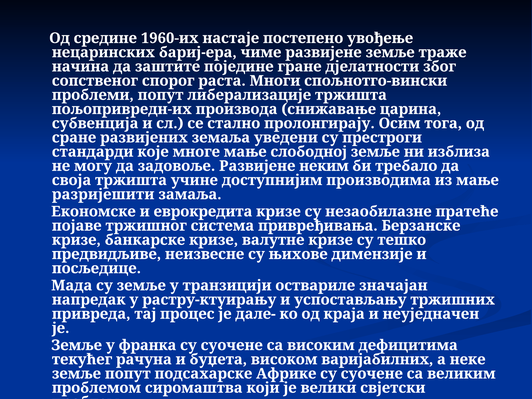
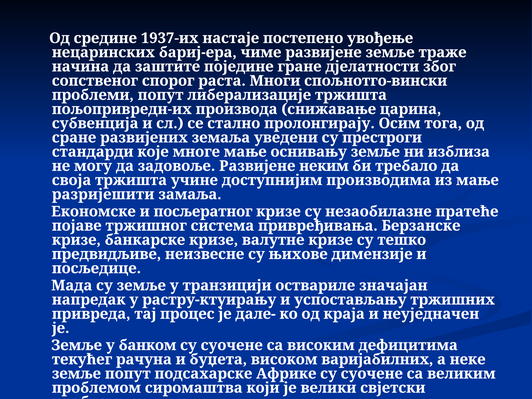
1960-их: 1960-их -> 1937-их
слободној: слободној -> оснивању
еврокредита: еврокредита -> посљератног
франка: франка -> банком
